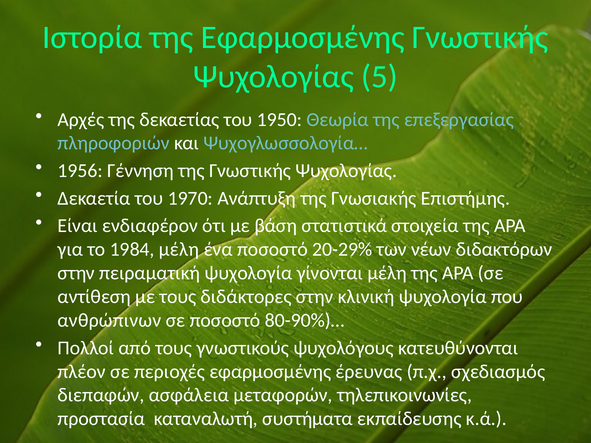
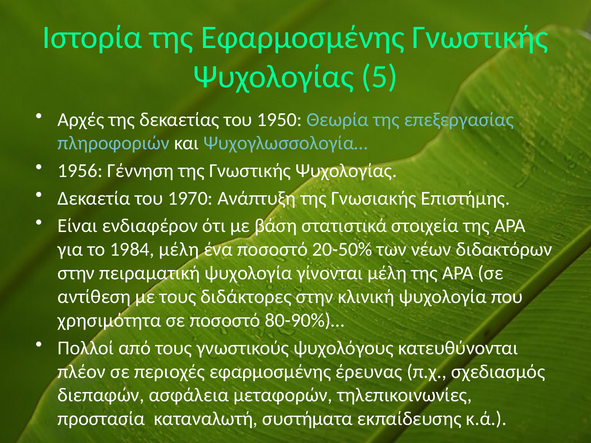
20-29%: 20-29% -> 20-50%
ανθρώπινων: ανθρώπινων -> χρησιμότητα
